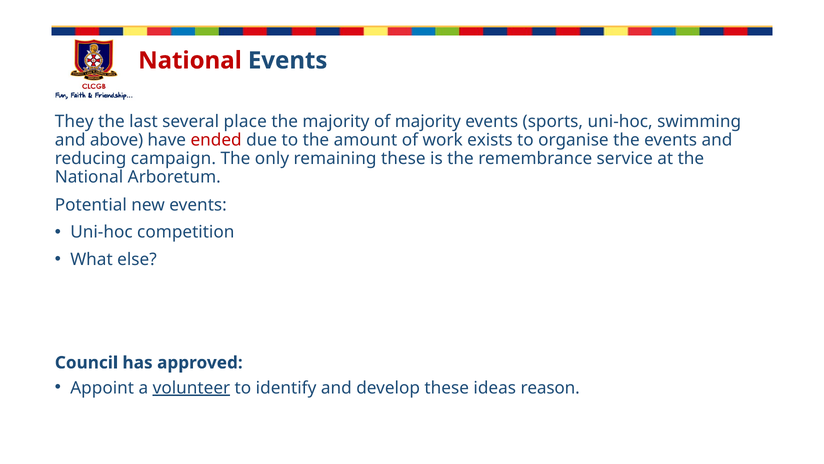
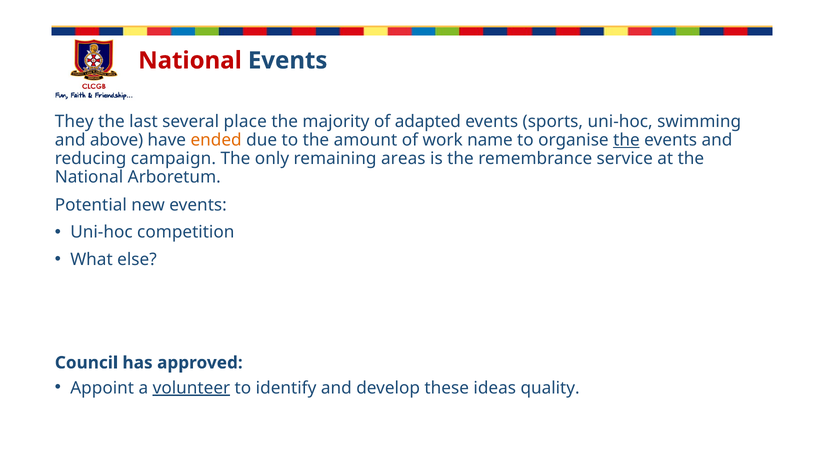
of majority: majority -> adapted
ended colour: red -> orange
exists: exists -> name
the at (626, 140) underline: none -> present
remaining these: these -> areas
reason: reason -> quality
